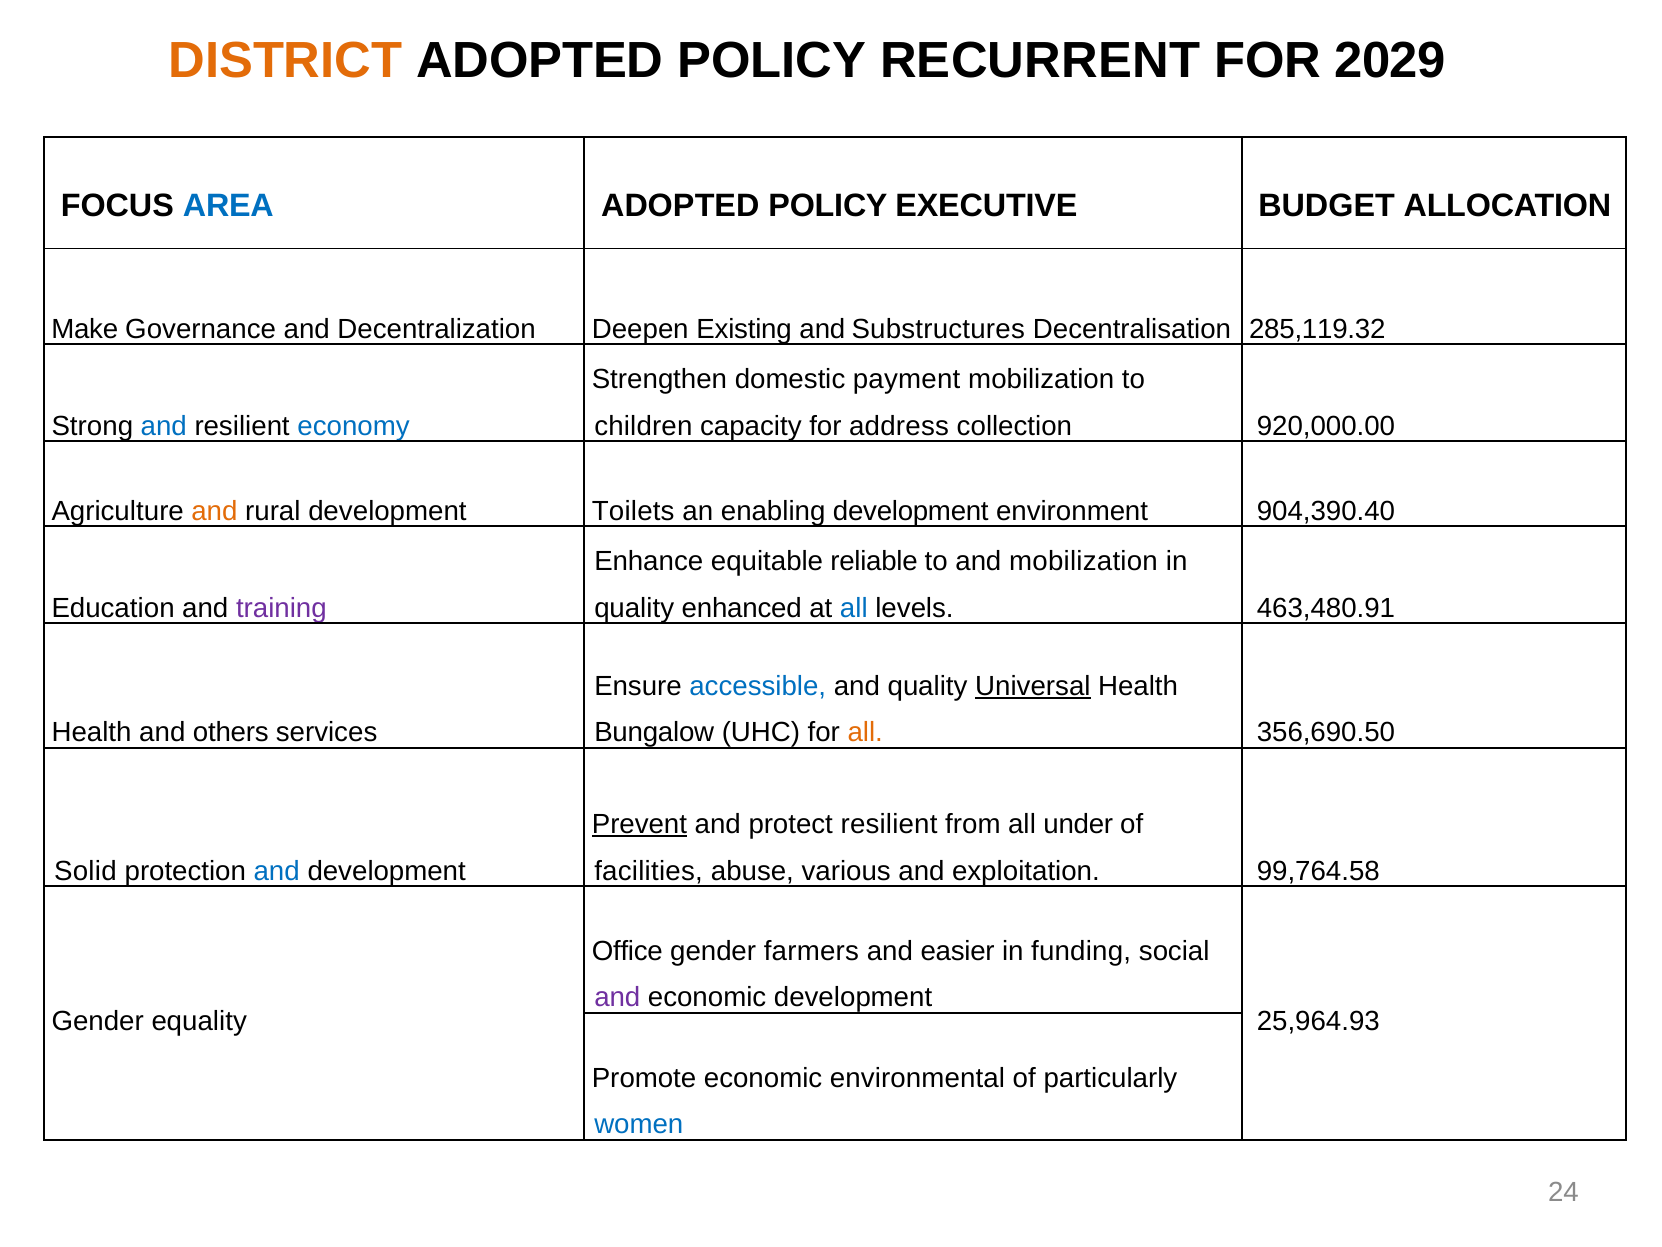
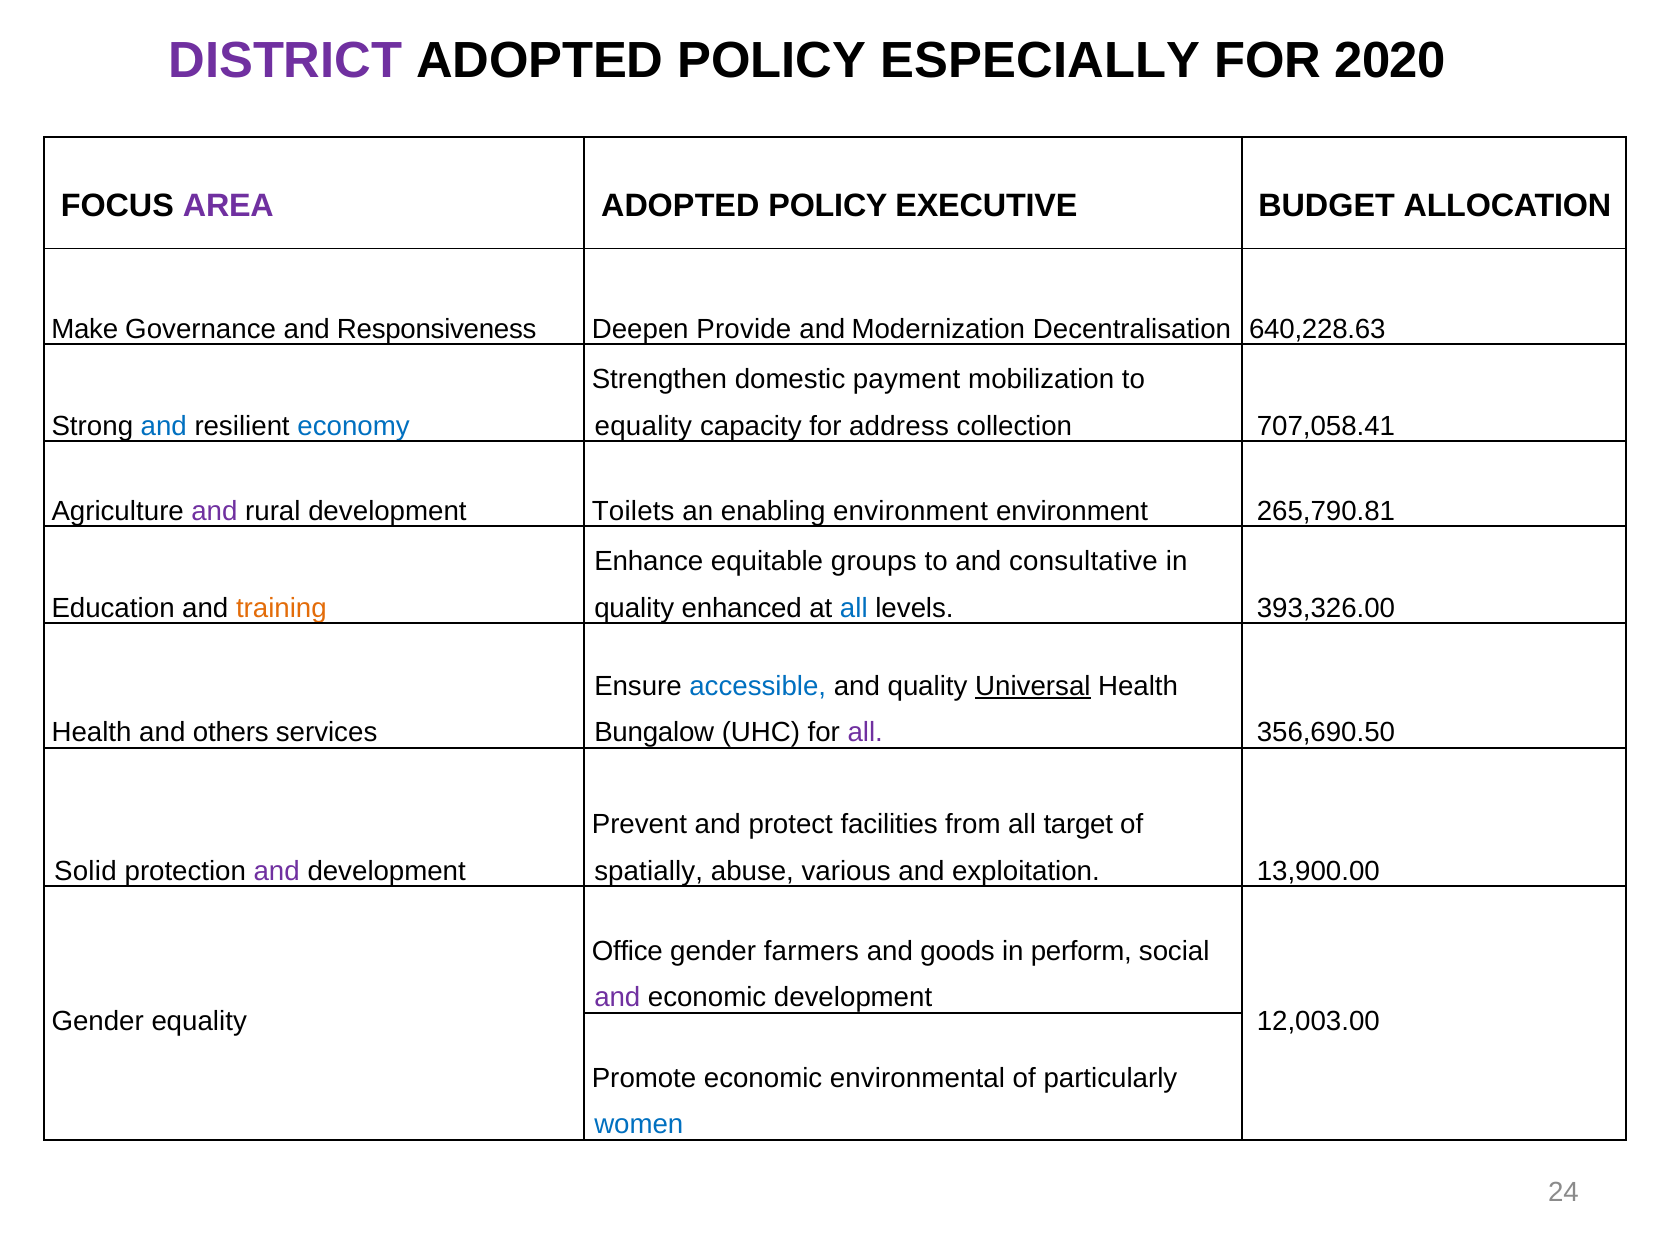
DISTRICT colour: orange -> purple
RECURRENT: RECURRENT -> ESPECIALLY
2029: 2029 -> 2020
AREA colour: blue -> purple
Decentralization: Decentralization -> Responsiveness
Existing: Existing -> Provide
Substructures: Substructures -> Modernization
285,119.32: 285,119.32 -> 640,228.63
children at (643, 426): children -> equality
920,000.00: 920,000.00 -> 707,058.41
and at (214, 511) colour: orange -> purple
enabling development: development -> environment
904,390.40: 904,390.40 -> 265,790.81
reliable: reliable -> groups
and mobilization: mobilization -> consultative
training colour: purple -> orange
463,480.91: 463,480.91 -> 393,326.00
all at (865, 732) colour: orange -> purple
Prevent underline: present -> none
protect resilient: resilient -> facilities
under: under -> target
and at (277, 871) colour: blue -> purple
facilities: facilities -> spatially
99,764.58: 99,764.58 -> 13,900.00
easier: easier -> goods
funding: funding -> perform
25,964.93: 25,964.93 -> 12,003.00
